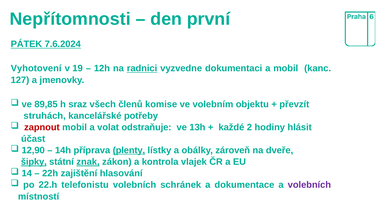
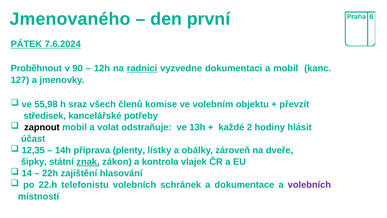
Nepřítomnosti: Nepřítomnosti -> Jmenovaného
Vyhotovení: Vyhotovení -> Proběhnout
19: 19 -> 90
89,85: 89,85 -> 55,98
struhách: struhách -> středisek
zapnout colour: red -> black
12,90: 12,90 -> 12,35
plenty underline: present -> none
šipky underline: present -> none
